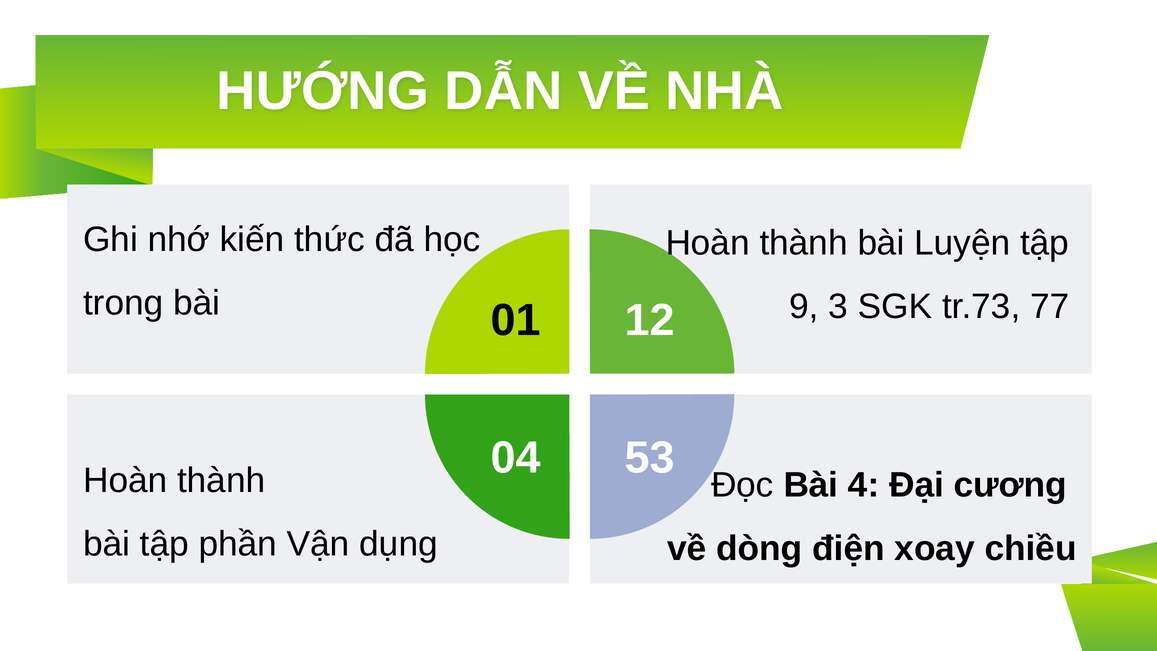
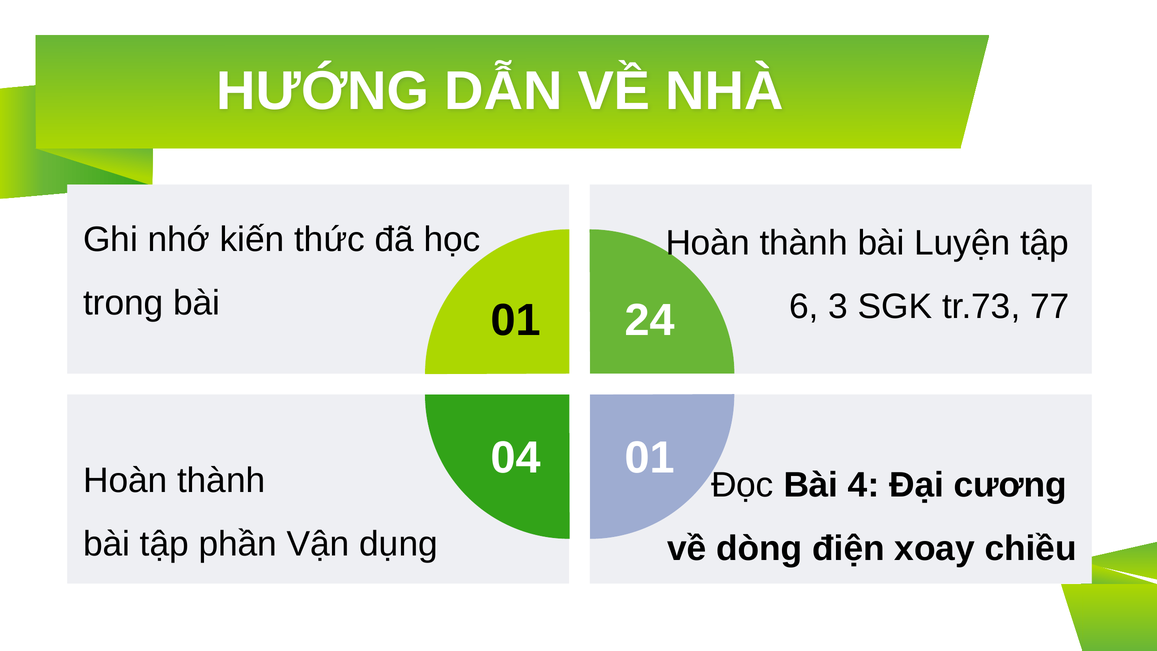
9: 9 -> 6
12: 12 -> 24
04 53: 53 -> 01
